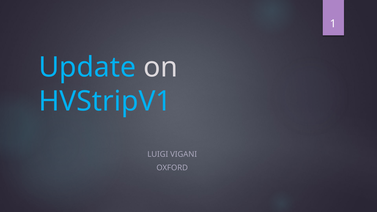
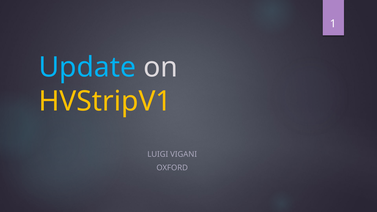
HVStripV1 colour: light blue -> yellow
